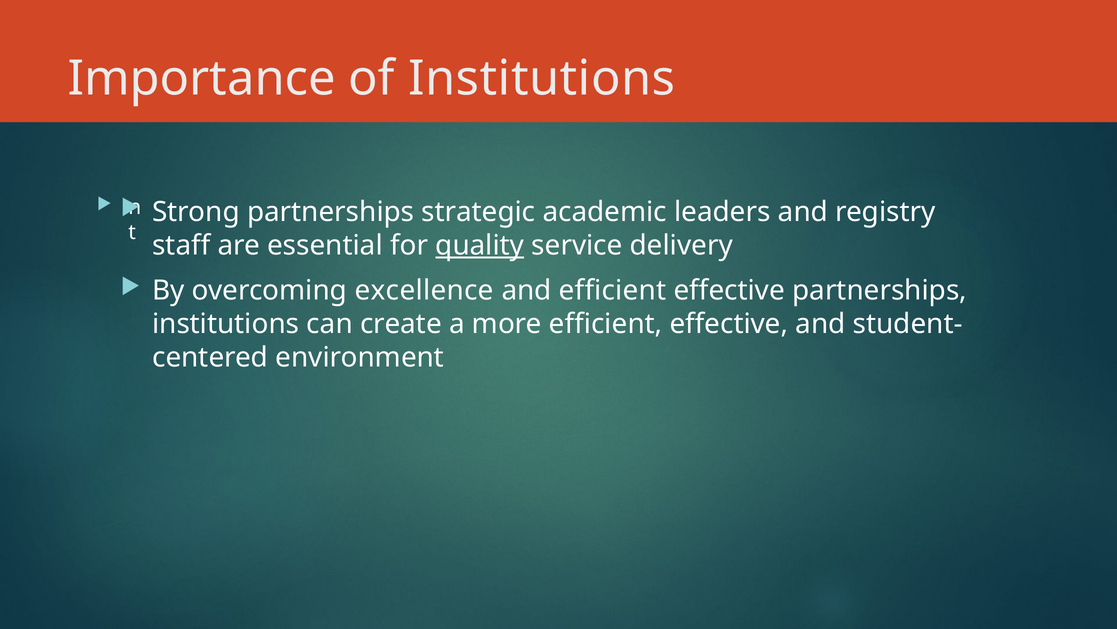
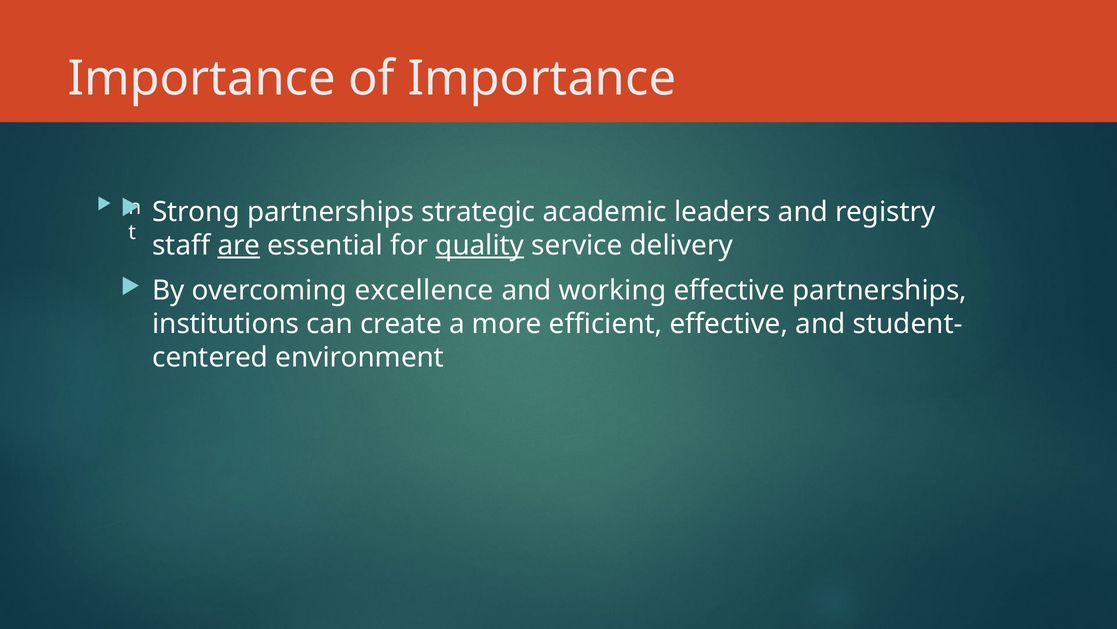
of Institutions: Institutions -> Importance
are underline: none -> present
and efficient: efficient -> working
